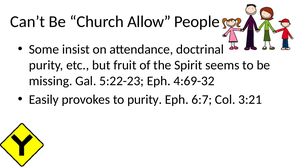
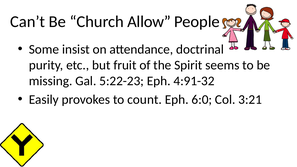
4:69-32: 4:69-32 -> 4:91-32
to purity: purity -> count
6:7: 6:7 -> 6:0
